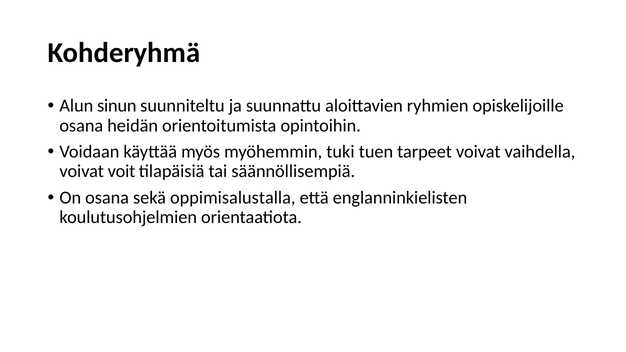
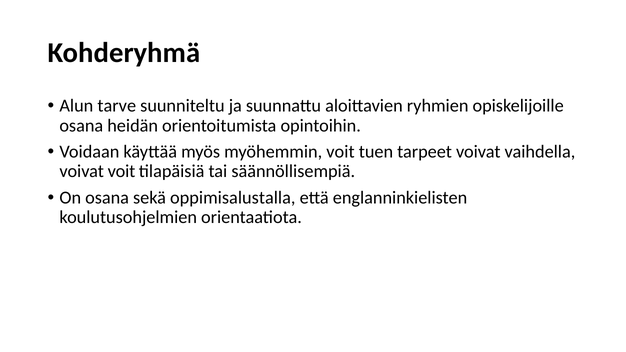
sinun: sinun -> tarve
myöhemmin tuki: tuki -> voit
